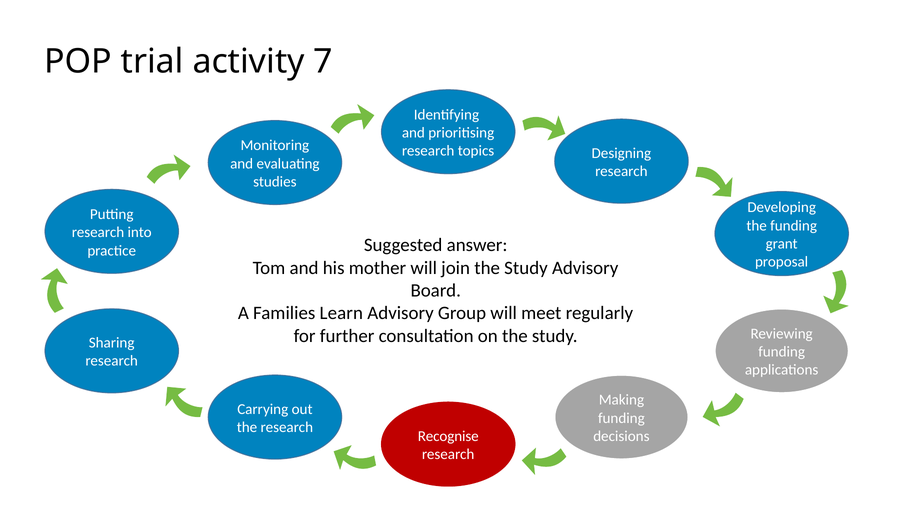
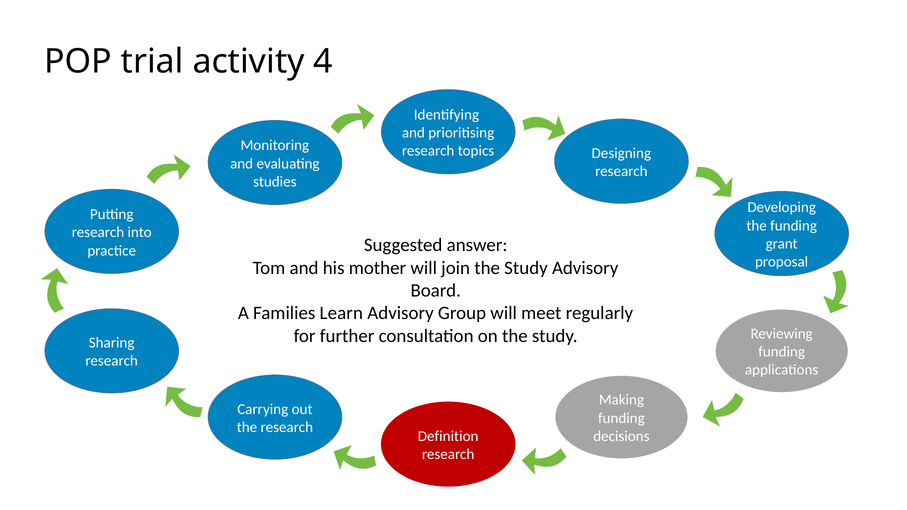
7: 7 -> 4
Recognise: Recognise -> Definition
